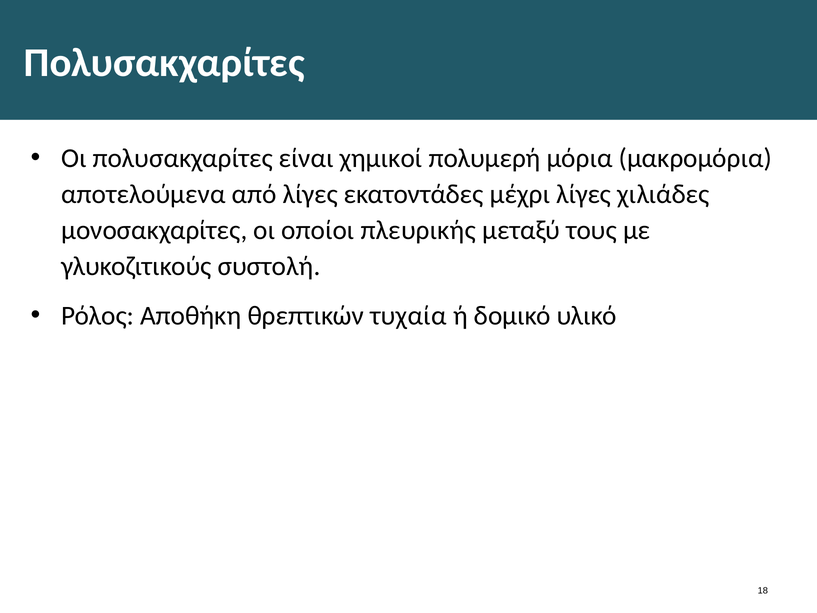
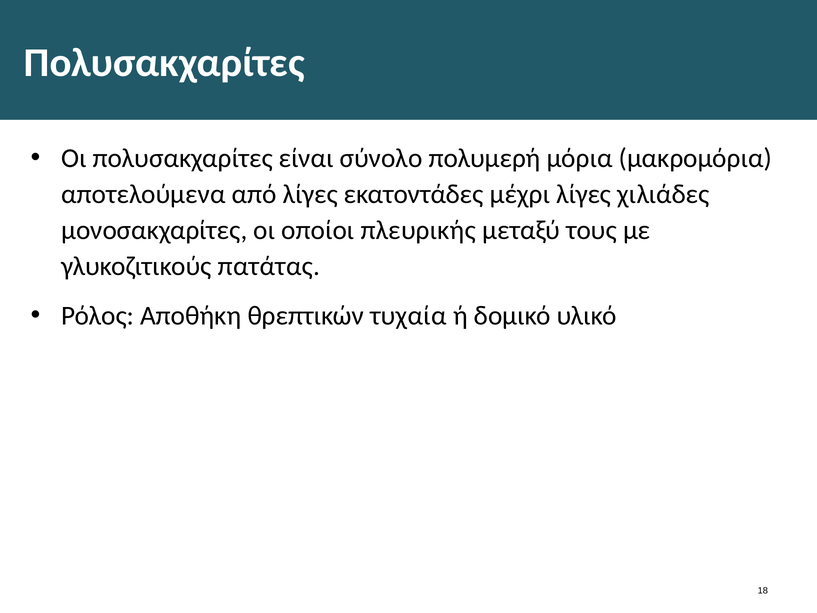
χημικοί: χημικοί -> σύνολο
συστολή: συστολή -> πατάτας
